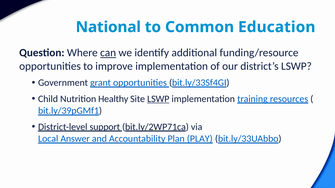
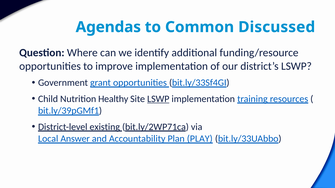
National: National -> Agendas
Education: Education -> Discussed
can underline: present -> none
support: support -> existing
